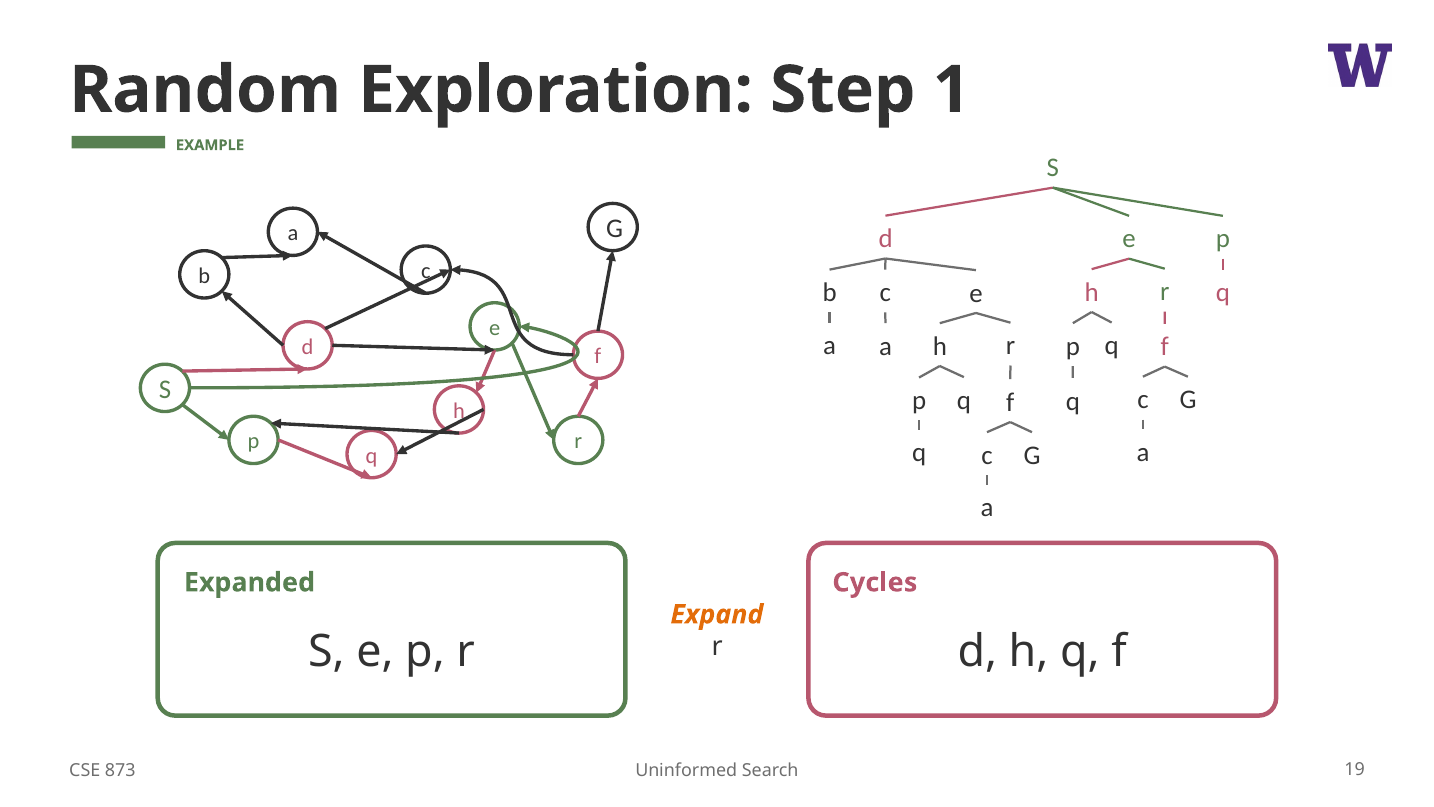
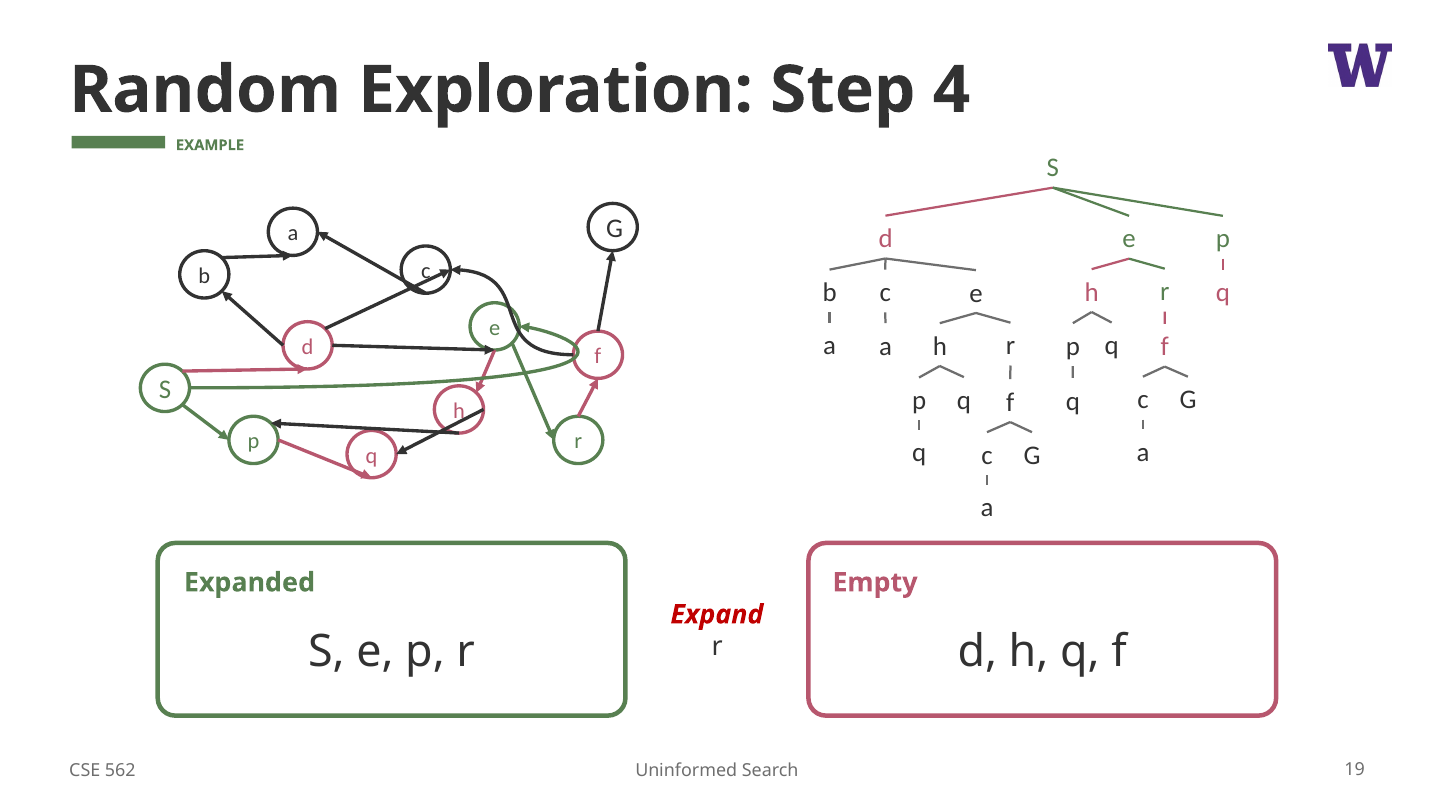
1: 1 -> 4
Cycles: Cycles -> Empty
Expand colour: orange -> red
873: 873 -> 562
